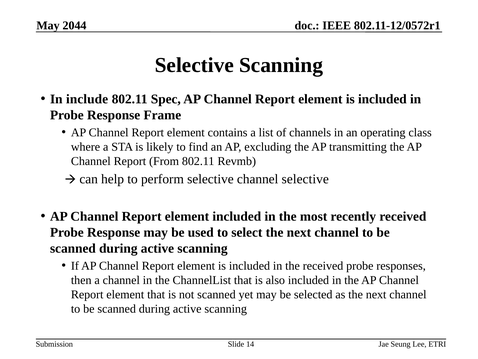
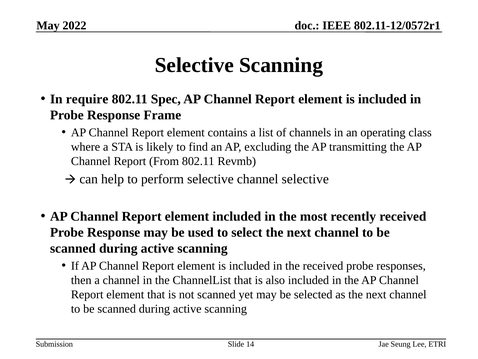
2044: 2044 -> 2022
include: include -> require
